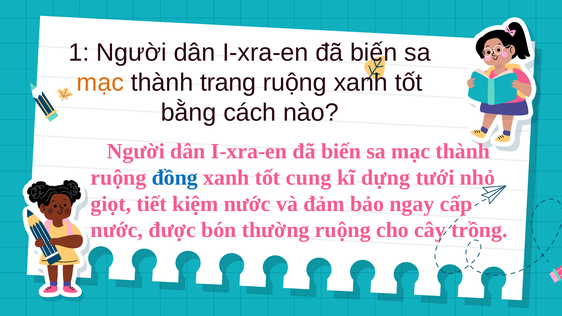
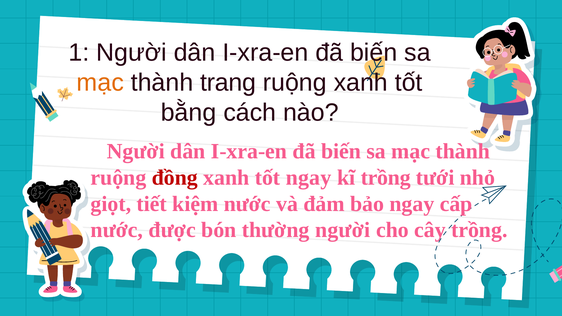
đồng colour: blue -> red
tốt cung: cung -> ngay
kĩ dựng: dựng -> trồng
thường ruộng: ruộng -> người
